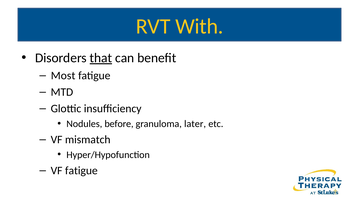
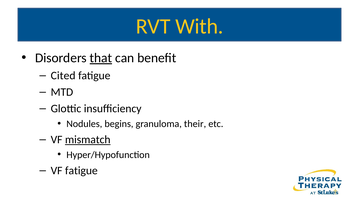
Most: Most -> Cited
before: before -> begins
later: later -> their
mismatch underline: none -> present
